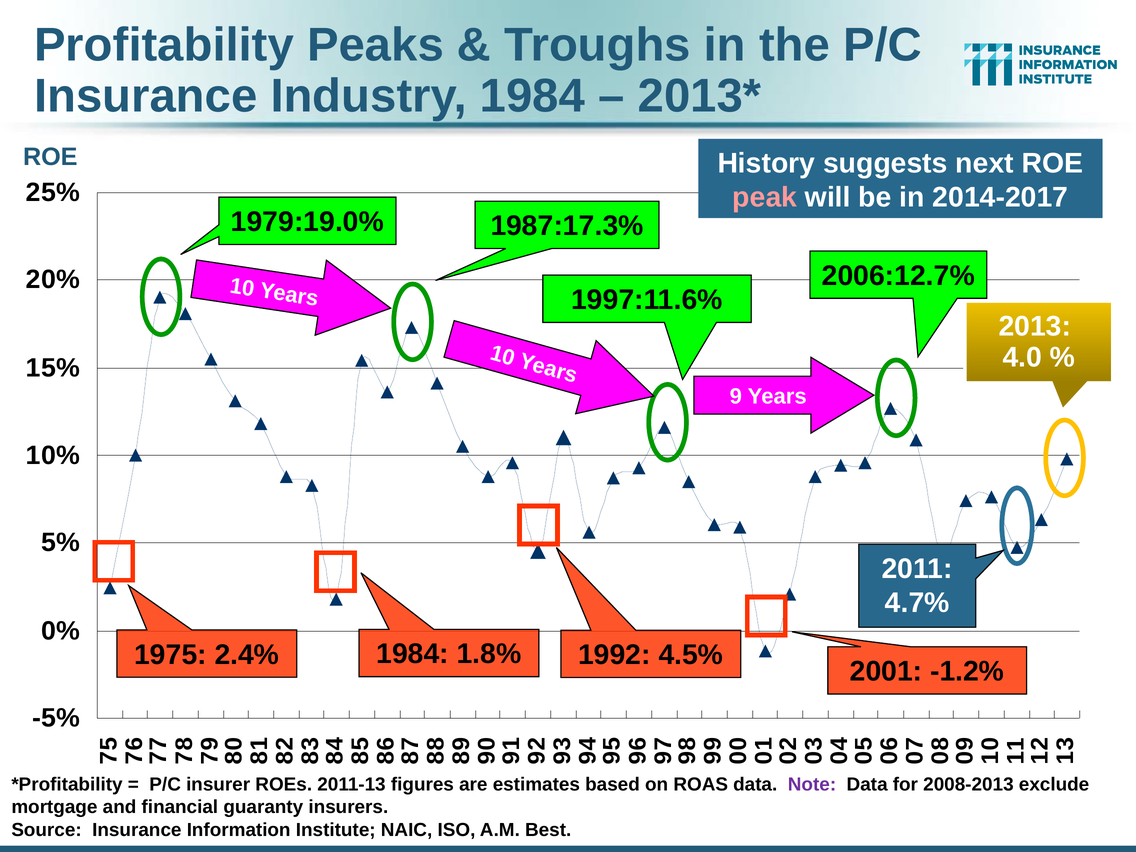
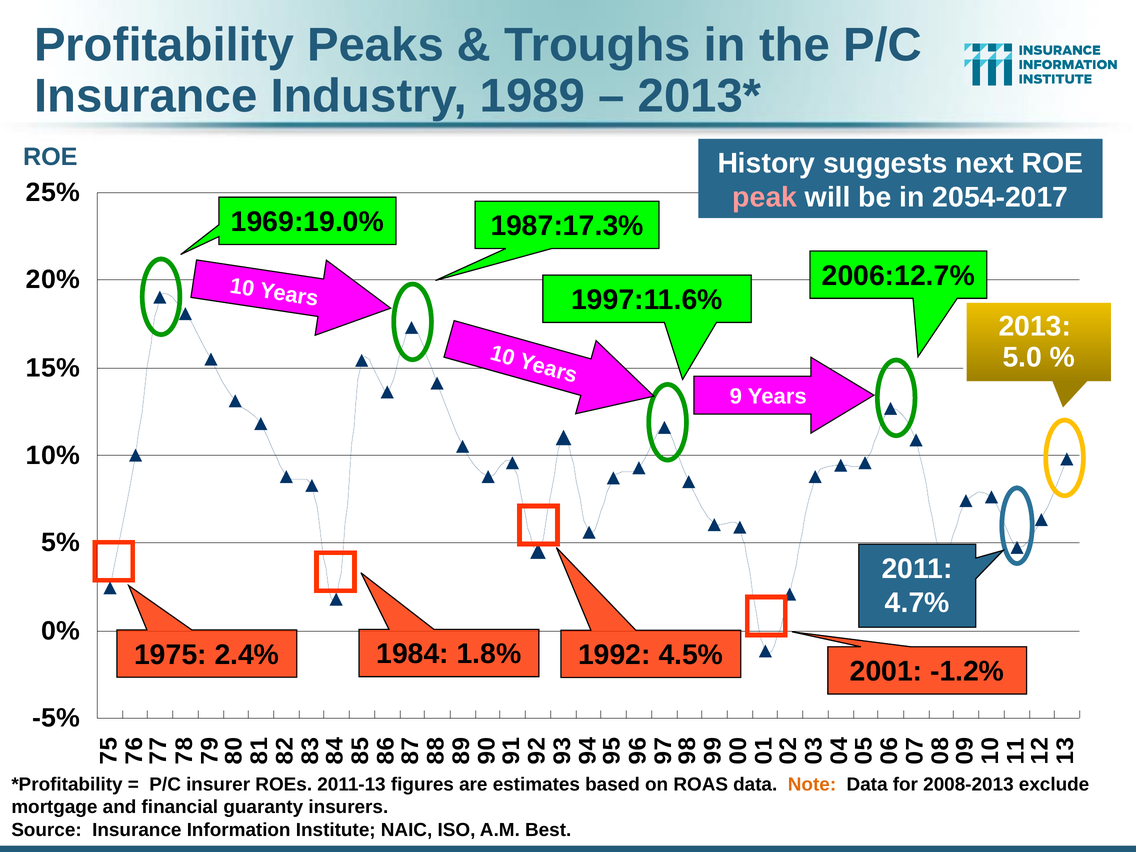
Industry 1984: 1984 -> 1989
2014-2017: 2014-2017 -> 2054-2017
1979:19.0%: 1979:19.0% -> 1969:19.0%
4.0: 4.0 -> 5.0
Note colour: purple -> orange
